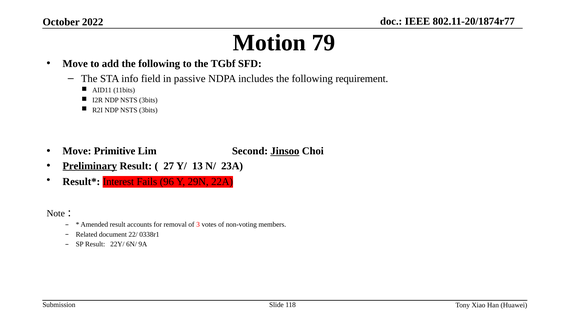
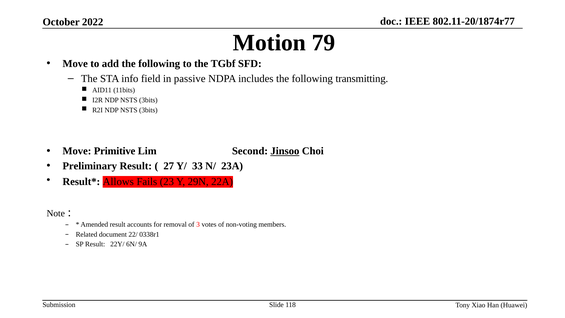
requirement: requirement -> transmitting
Preliminary underline: present -> none
13: 13 -> 33
Interest: Interest -> Allows
96: 96 -> 23
